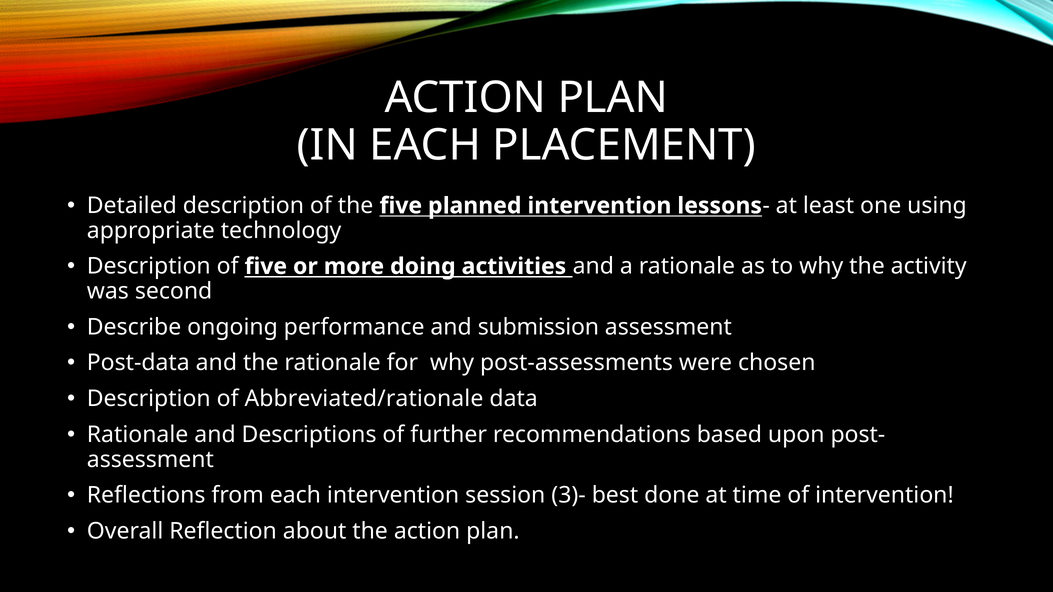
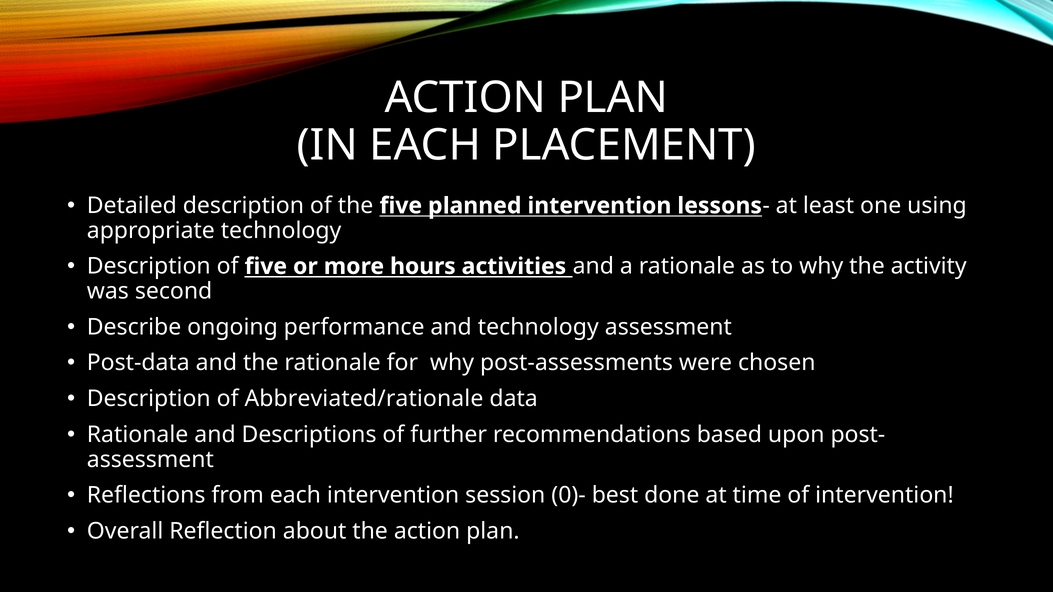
doing: doing -> hours
and submission: submission -> technology
3)-: 3)- -> 0)-
